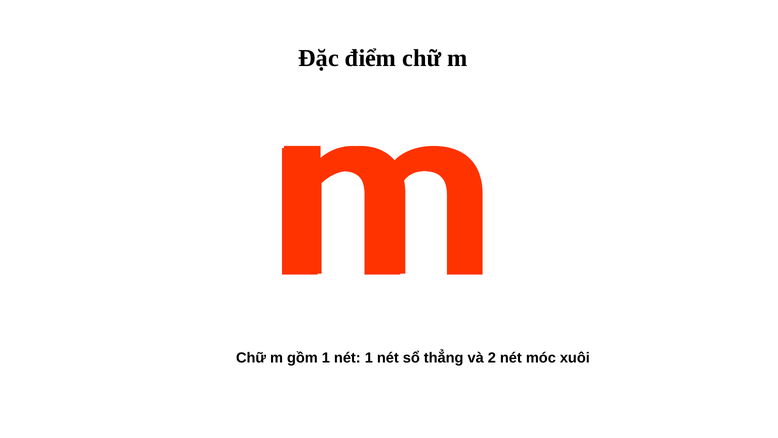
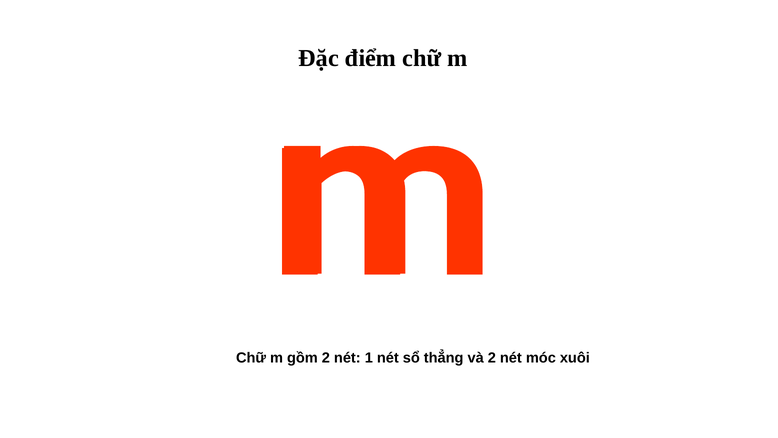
gồm 1: 1 -> 2
